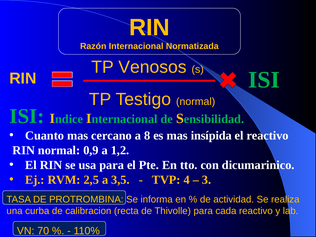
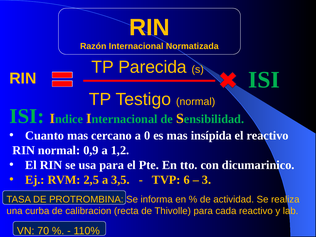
Venosos: Venosos -> Parecida
8: 8 -> 0
4: 4 -> 6
